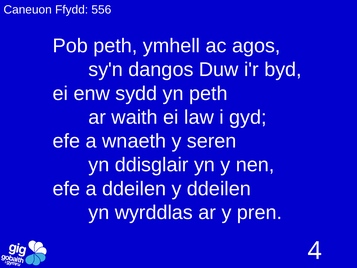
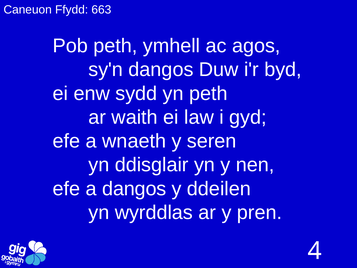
556: 556 -> 663
a ddeilen: ddeilen -> dangos
